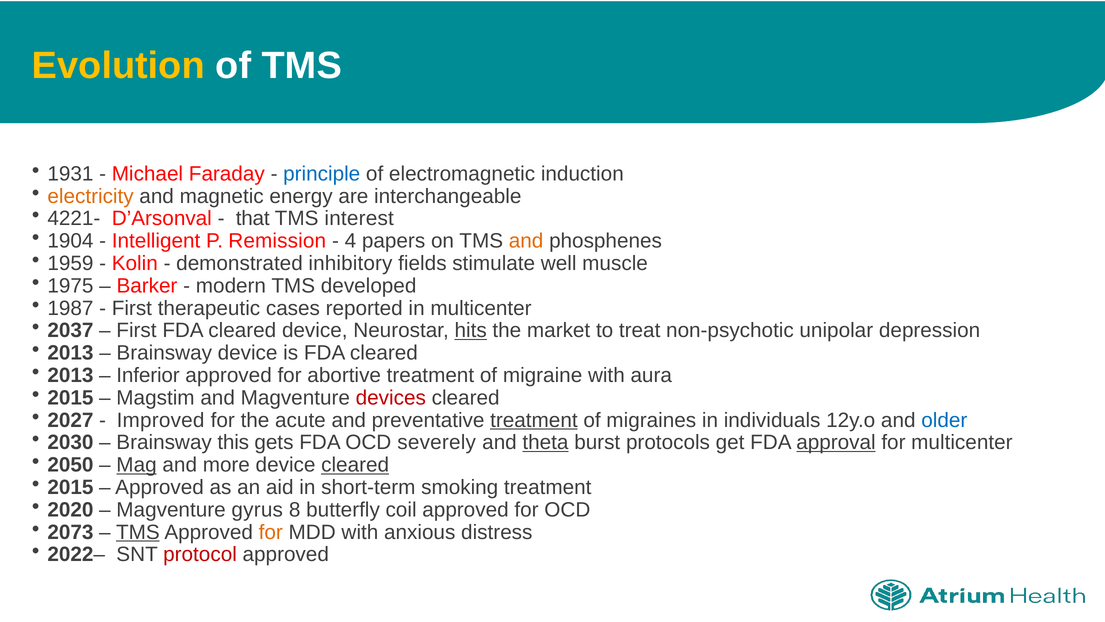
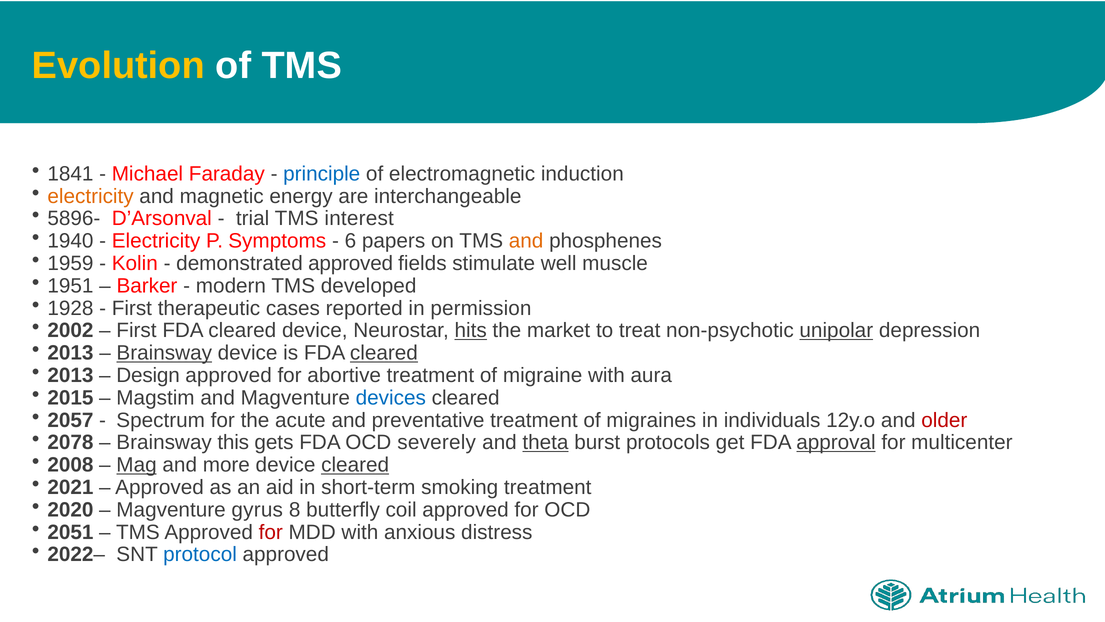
1931: 1931 -> 1841
4221-: 4221- -> 5896-
that: that -> trial
1904: 1904 -> 1940
Intelligent at (156, 241): Intelligent -> Electricity
Remission: Remission -> Symptoms
4: 4 -> 6
demonstrated inhibitory: inhibitory -> approved
1975: 1975 -> 1951
1987: 1987 -> 1928
in multicenter: multicenter -> permission
2037: 2037 -> 2002
unipolar underline: none -> present
Brainsway at (164, 353) underline: none -> present
cleared at (384, 353) underline: none -> present
Inferior: Inferior -> Design
devices colour: red -> blue
2027: 2027 -> 2057
Improved: Improved -> Spectrum
treatment at (534, 420) underline: present -> none
older colour: blue -> red
2030: 2030 -> 2078
2050: 2050 -> 2008
2015 at (70, 487): 2015 -> 2021
2073: 2073 -> 2051
TMS at (138, 532) underline: present -> none
for at (271, 532) colour: orange -> red
protocol colour: red -> blue
